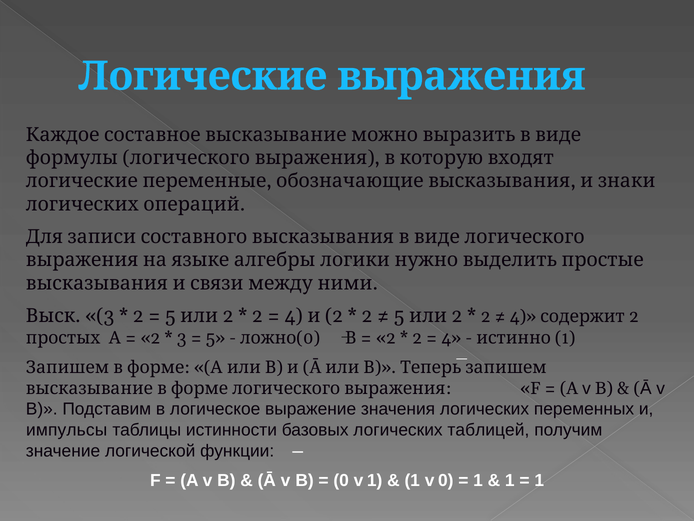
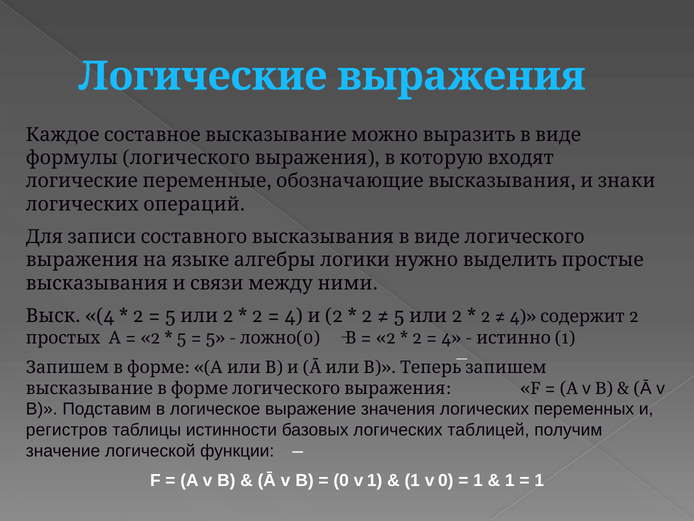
3 at (100, 316): 3 -> 4
3 at (182, 338): 3 -> 5
импульсы: импульсы -> регистров
